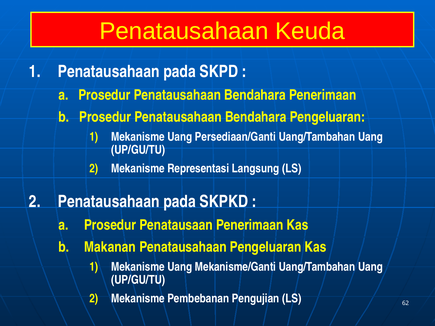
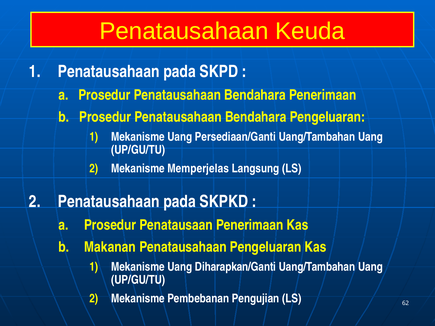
Representasi: Representasi -> Memperjelas
Mekanisme/Ganti: Mekanisme/Ganti -> Diharapkan/Ganti
